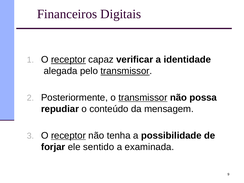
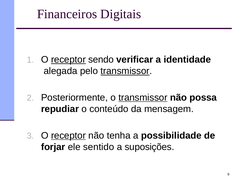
capaz: capaz -> sendo
examinada: examinada -> suposições
